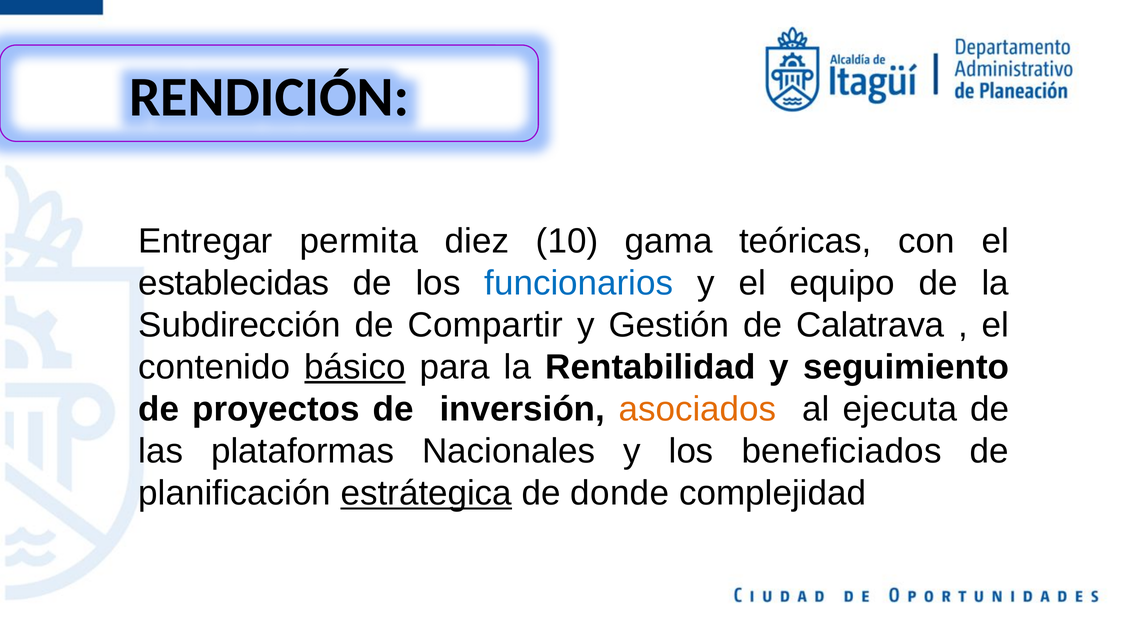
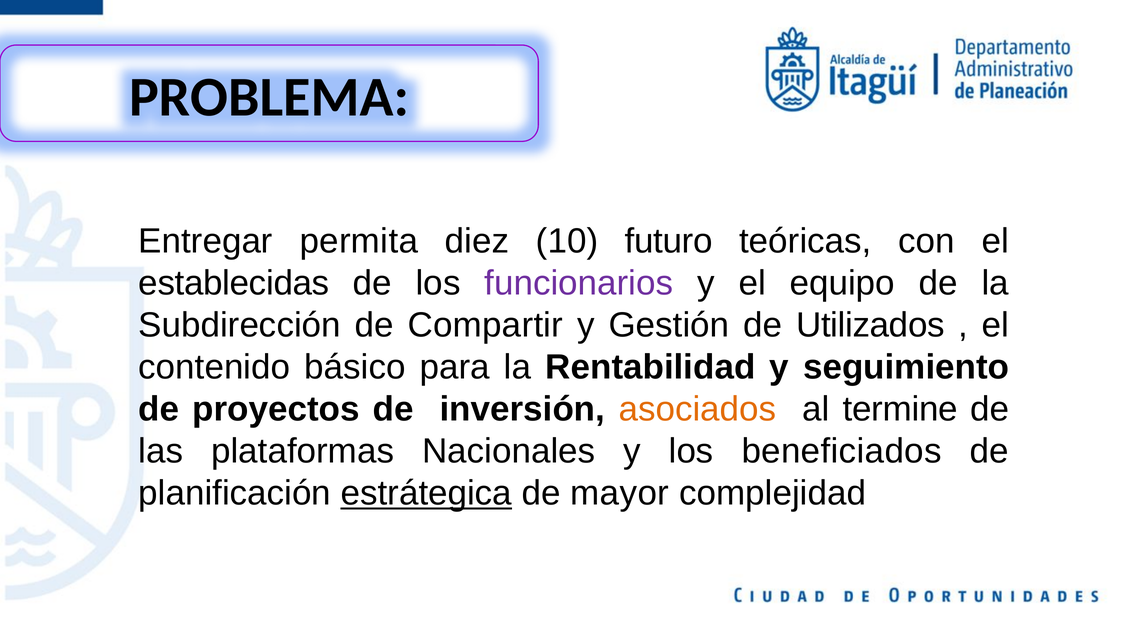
RENDICIÓN: RENDICIÓN -> PROBLEMA
gama: gama -> futuro
funcionarios colour: blue -> purple
Calatrava: Calatrava -> Utilizados
básico underline: present -> none
ejecuta: ejecuta -> termine
donde: donde -> mayor
